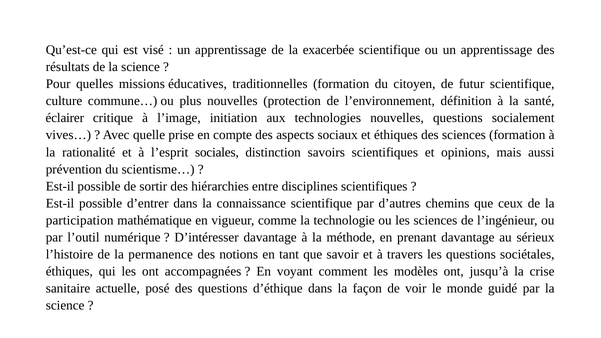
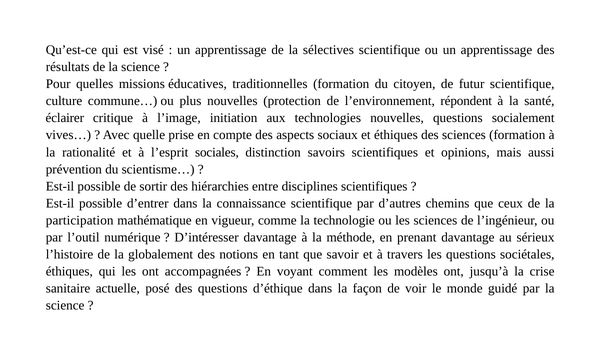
exacerbée: exacerbée -> sélectives
définition: définition -> répondent
permanence: permanence -> globalement
